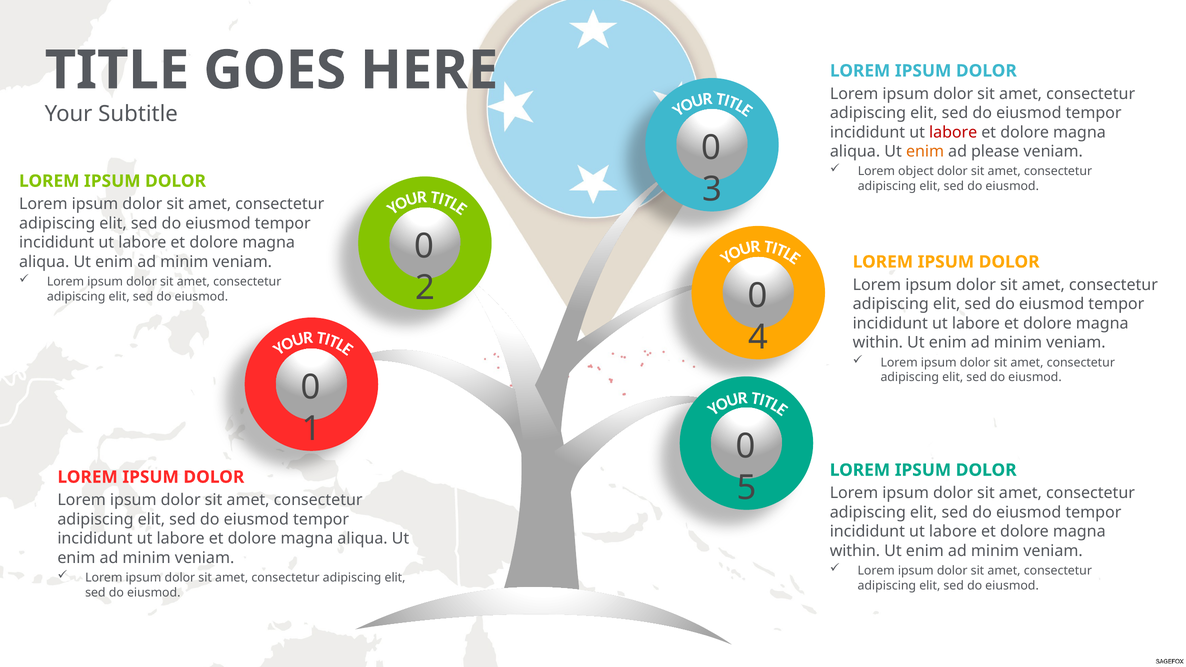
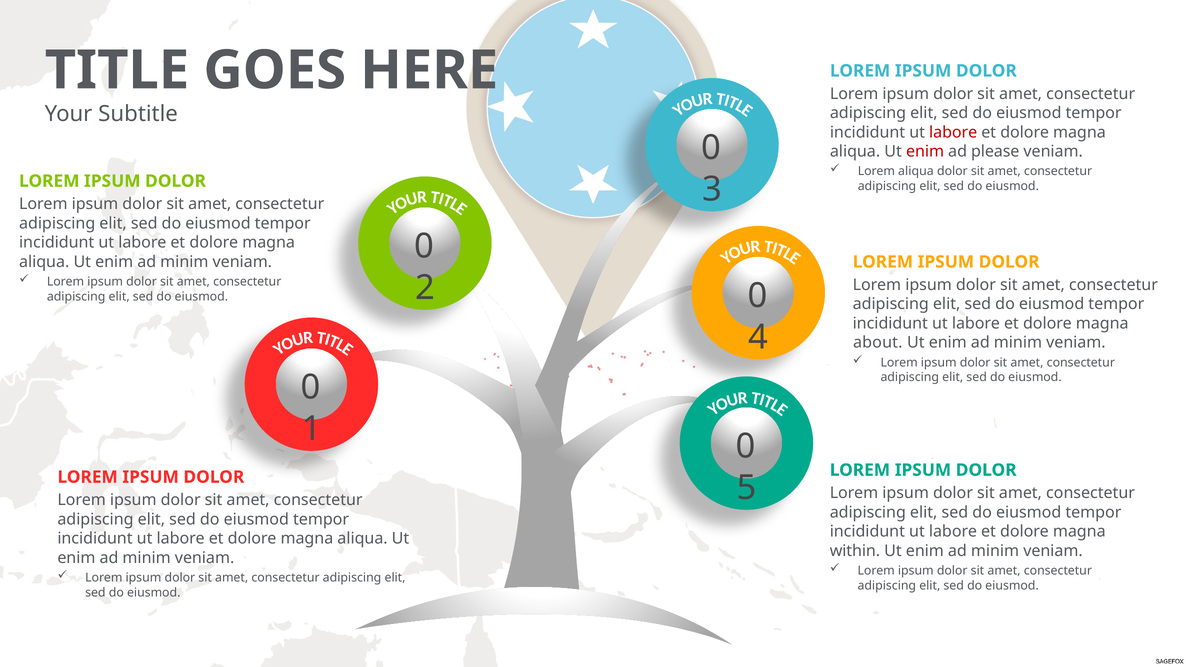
enim at (925, 152) colour: orange -> red
Lorem object: object -> aliqua
within at (878, 343): within -> about
